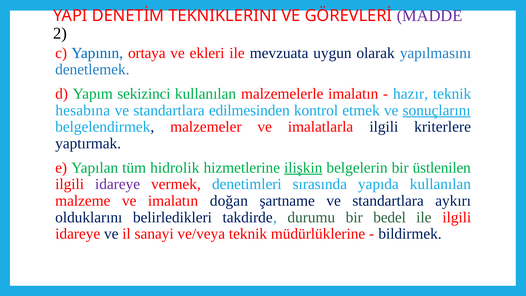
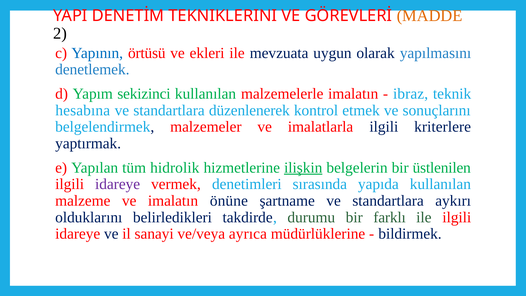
MADDE colour: purple -> orange
ortaya: ortaya -> örtüsü
hazır: hazır -> ibraz
edilmesinden: edilmesinden -> düzenlenerek
sonuçlarını underline: present -> none
doğan: doğan -> önüne
bedel: bedel -> farklı
ve/veya teknik: teknik -> ayrıca
